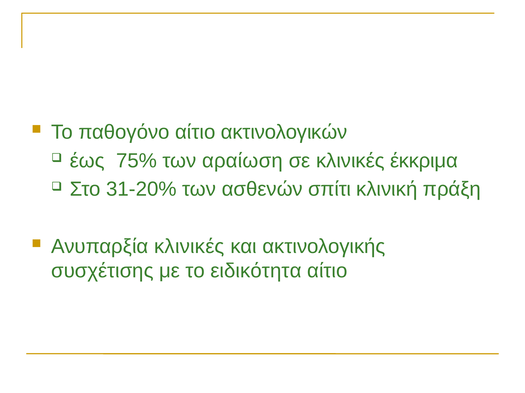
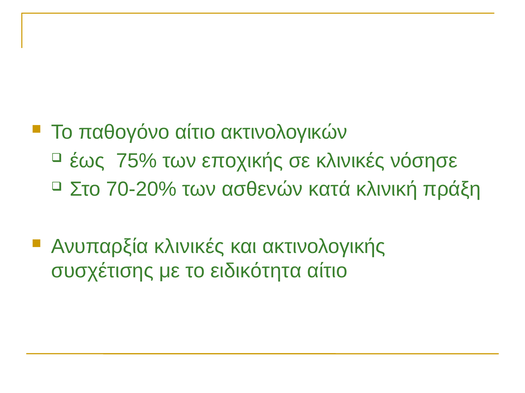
αραίωση: αραίωση -> εποχικής
έκκριμα: έκκριμα -> νόσησε
31-20%: 31-20% -> 70-20%
σπίτι: σπίτι -> κατά
